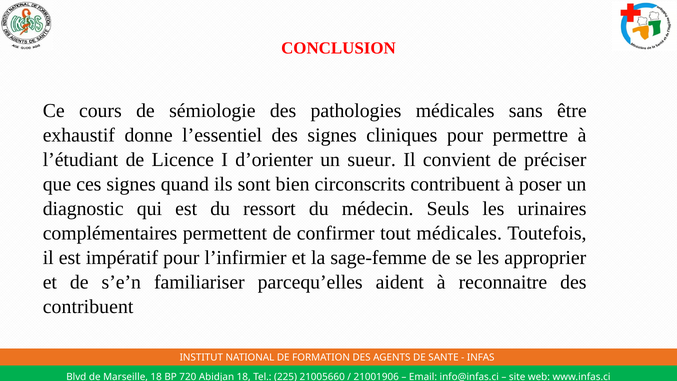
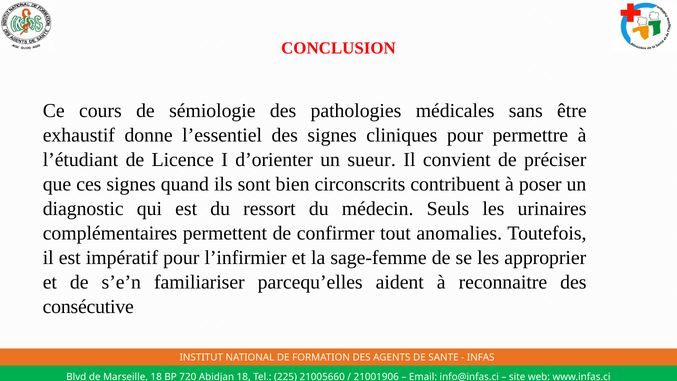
tout médicales: médicales -> anomalies
contribuent at (88, 307): contribuent -> consécutive
